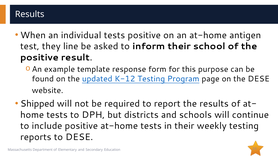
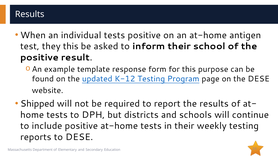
they line: line -> this
